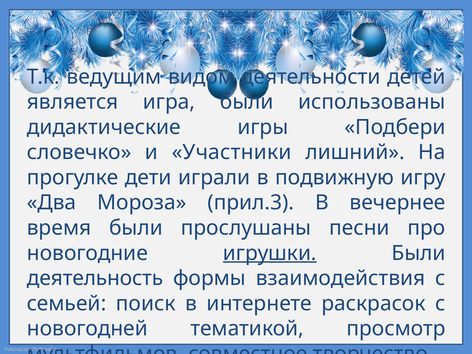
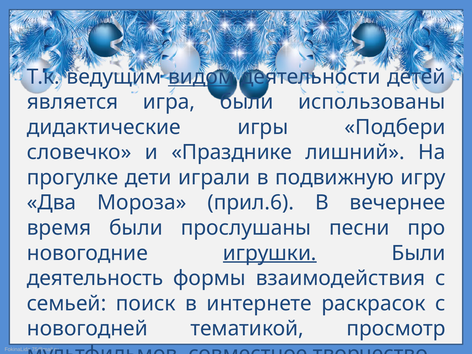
видом underline: none -> present
Участники: Участники -> Празднике
прил.3: прил.3 -> прил.6
